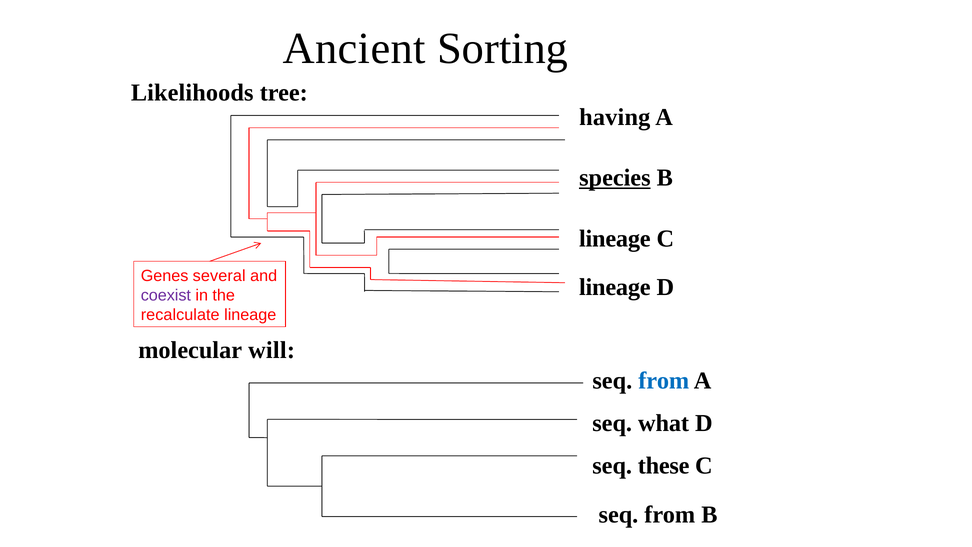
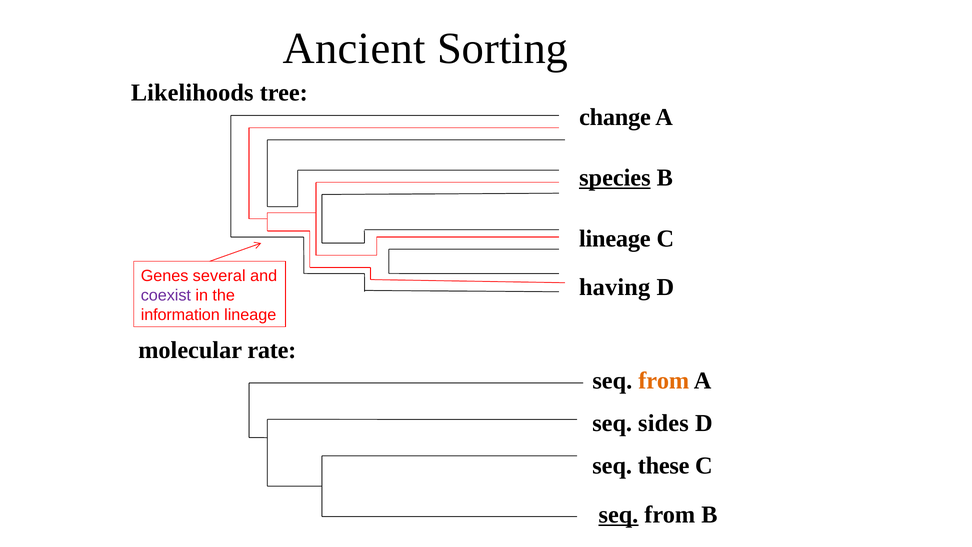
having: having -> change
lineage at (615, 287): lineage -> having
recalculate: recalculate -> information
will: will -> rate
from at (664, 381) colour: blue -> orange
what: what -> sides
seq at (618, 514) underline: none -> present
